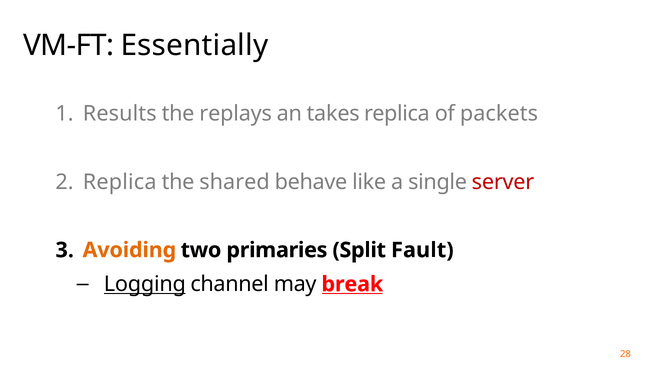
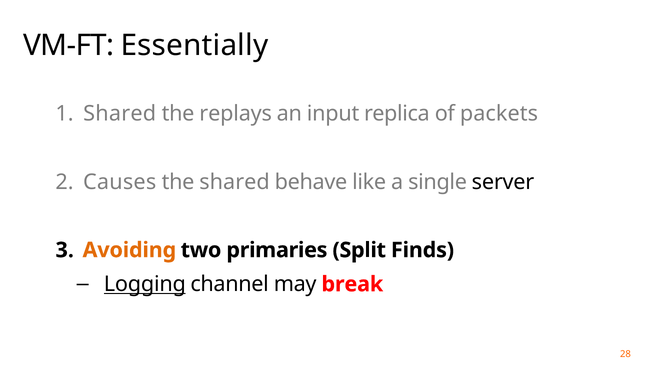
Results at (120, 114): Results -> Shared
takes: takes -> input
Replica at (120, 182): Replica -> Causes
server colour: red -> black
Fault: Fault -> Finds
break underline: present -> none
